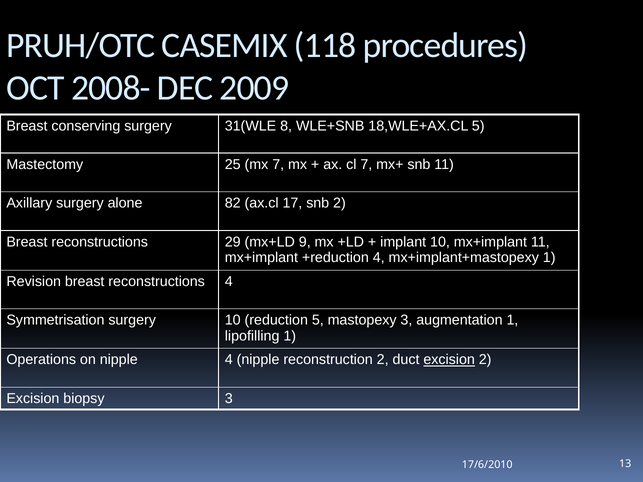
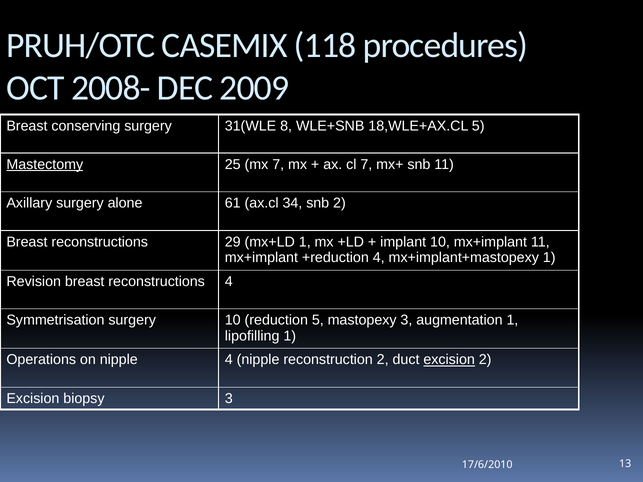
Mastectomy underline: none -> present
82: 82 -> 61
17: 17 -> 34
mx+LD 9: 9 -> 1
